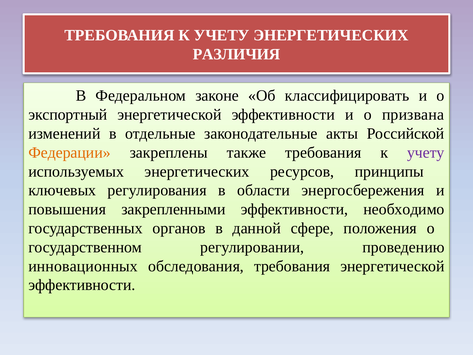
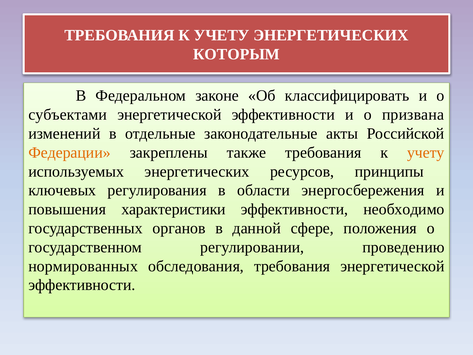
РАЗЛИЧИЯ: РАЗЛИЧИЯ -> КОТОРЫМ
экспортный: экспортный -> субъектами
учету at (426, 152) colour: purple -> orange
закрепленными: закрепленными -> характеристики
инновационных: инновационных -> нормированных
